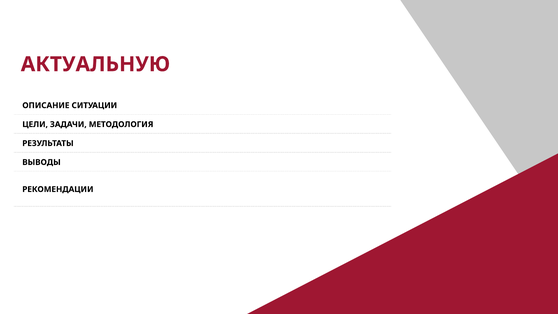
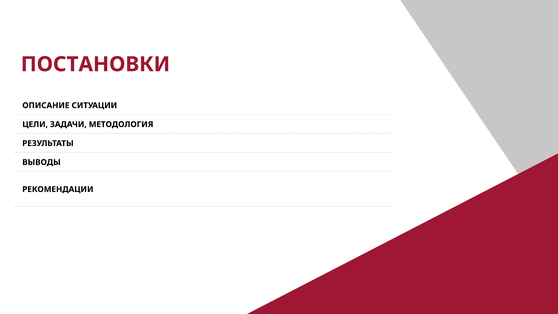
АКТУАЛЬНУЮ: АКТУАЛЬНУЮ -> ПОСТАНОВКИ
